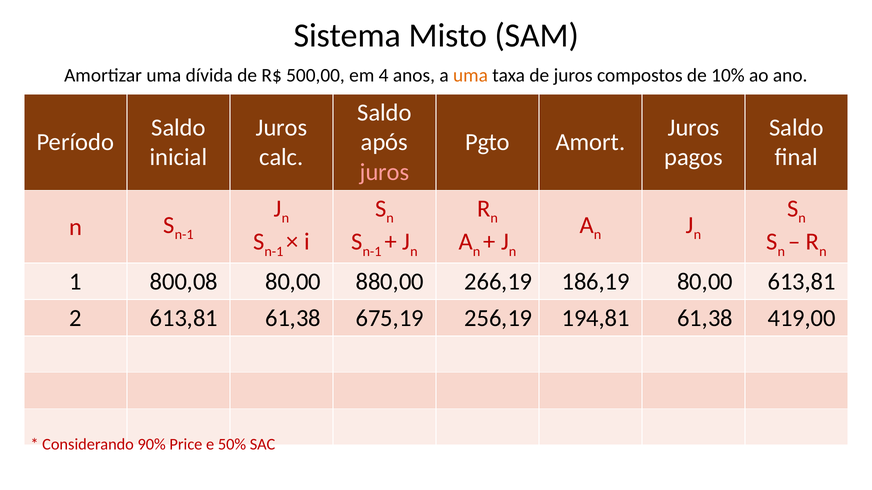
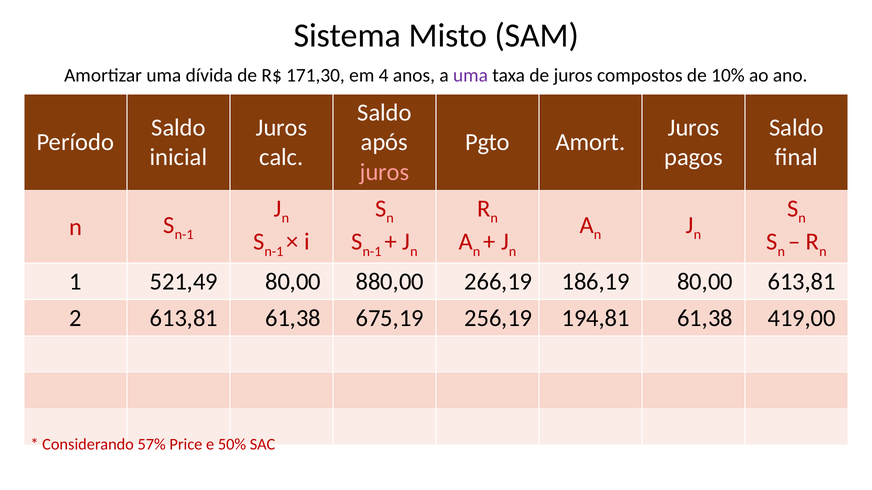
500,00: 500,00 -> 171,30
uma at (470, 76) colour: orange -> purple
800,08: 800,08 -> 521,49
90%: 90% -> 57%
